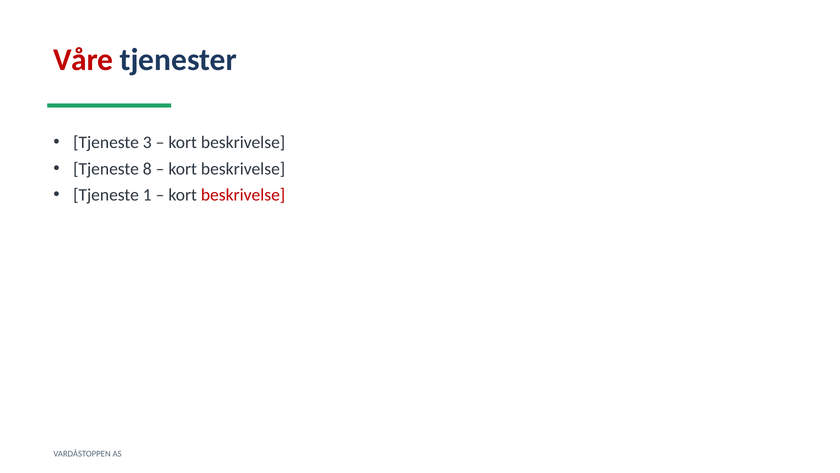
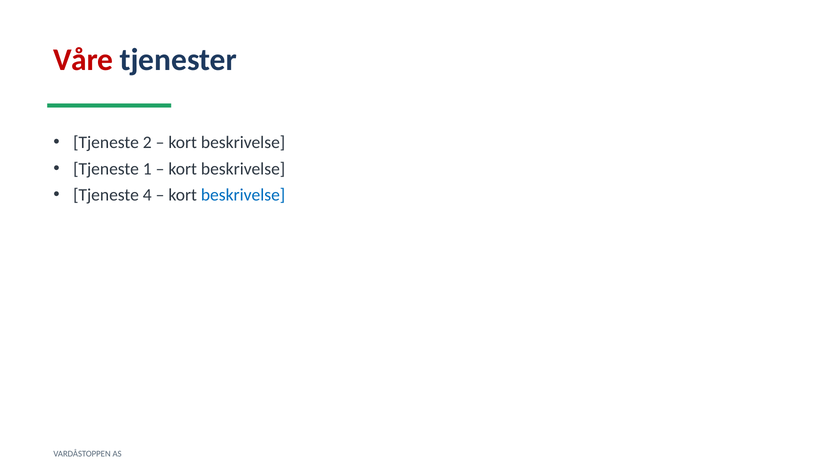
3: 3 -> 2
8: 8 -> 1
1: 1 -> 4
beskrivelse at (243, 195) colour: red -> blue
